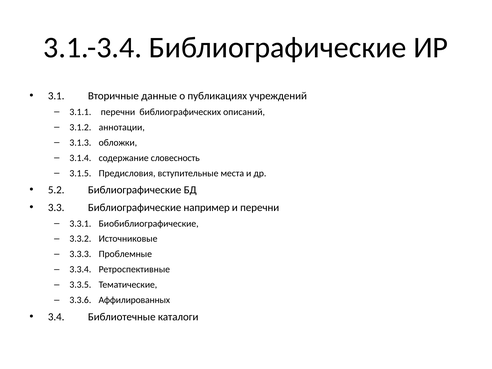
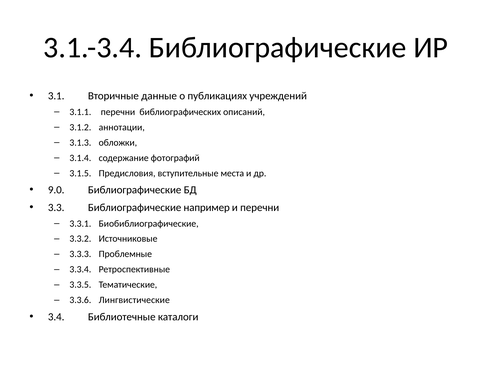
словесность: словесность -> фотографий
5.2: 5.2 -> 9.0
Аффилированных: Аффилированных -> Лингвистические
